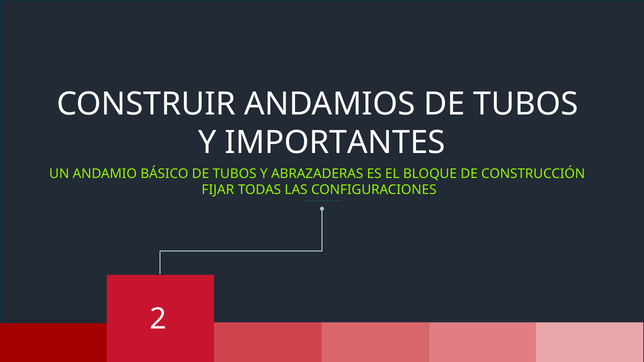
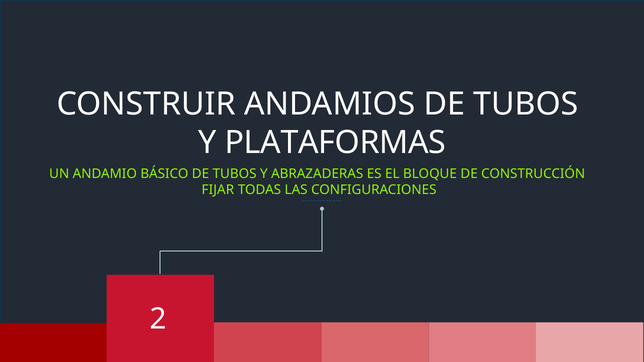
IMPORTANTES: IMPORTANTES -> PLATAFORMAS
